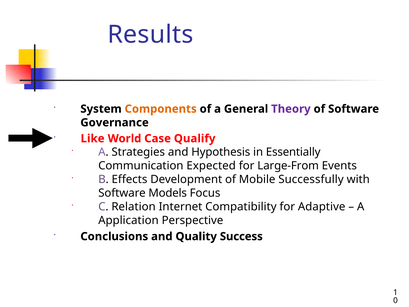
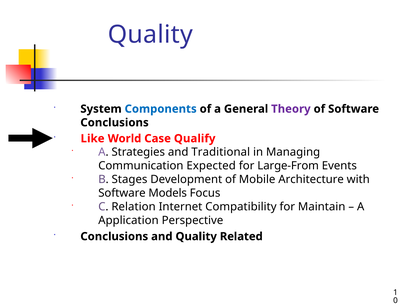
Results at (150, 35): Results -> Quality
Components colour: orange -> blue
Governance at (115, 122): Governance -> Conclusions
Hypothesis: Hypothesis -> Traditional
Essentially: Essentially -> Managing
Effects: Effects -> Stages
Successfully: Successfully -> Architecture
Adaptive: Adaptive -> Maintain
Success: Success -> Related
